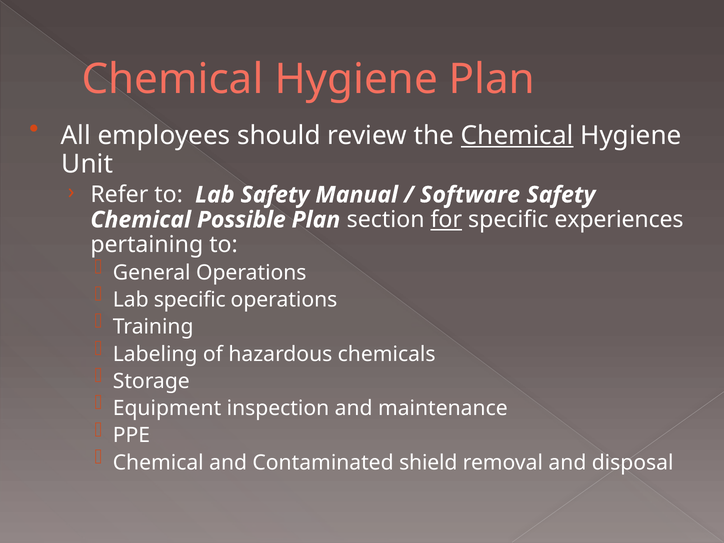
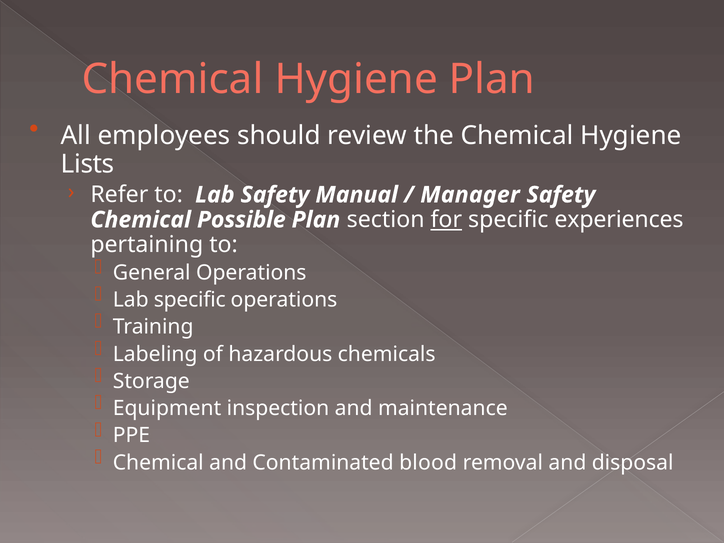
Chemical at (517, 136) underline: present -> none
Unit: Unit -> Lists
Software: Software -> Manager
shield: shield -> blood
